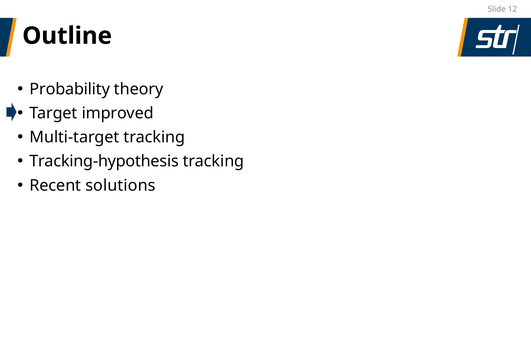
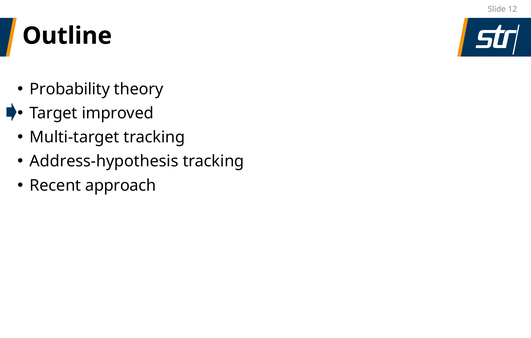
Tracking-hypothesis: Tracking-hypothesis -> Address-hypothesis
solutions: solutions -> approach
